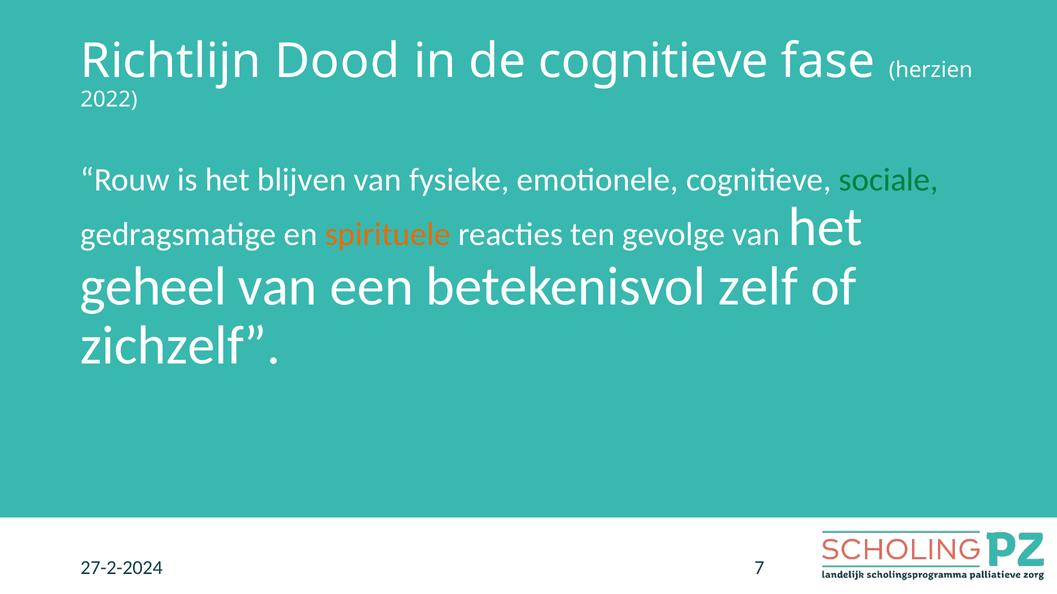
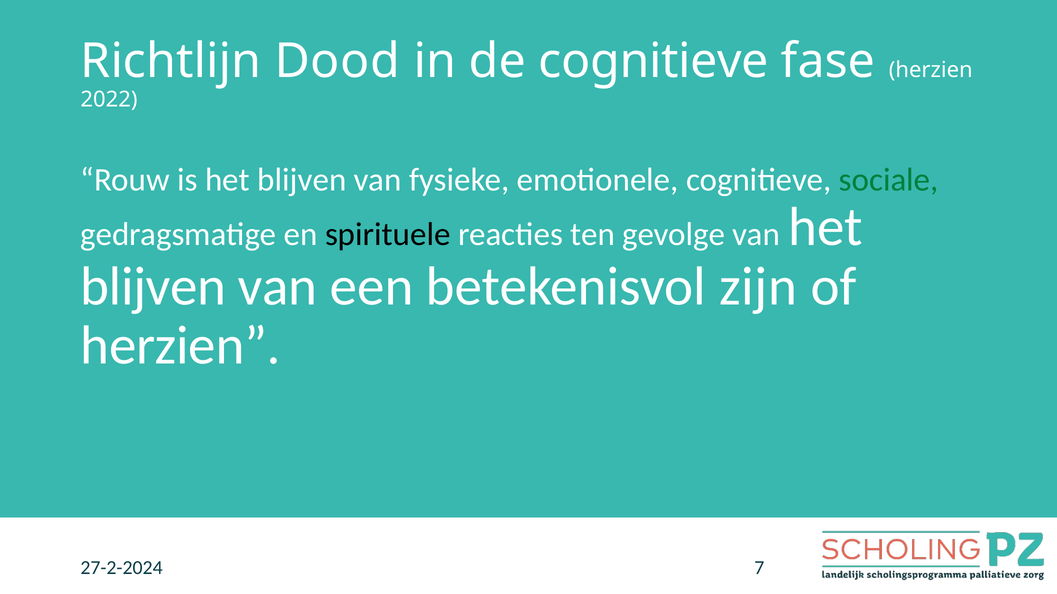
spirituele colour: orange -> black
geheel at (153, 287): geheel -> blijven
zelf: zelf -> zijn
zichzelf at (180, 346): zichzelf -> herzien
